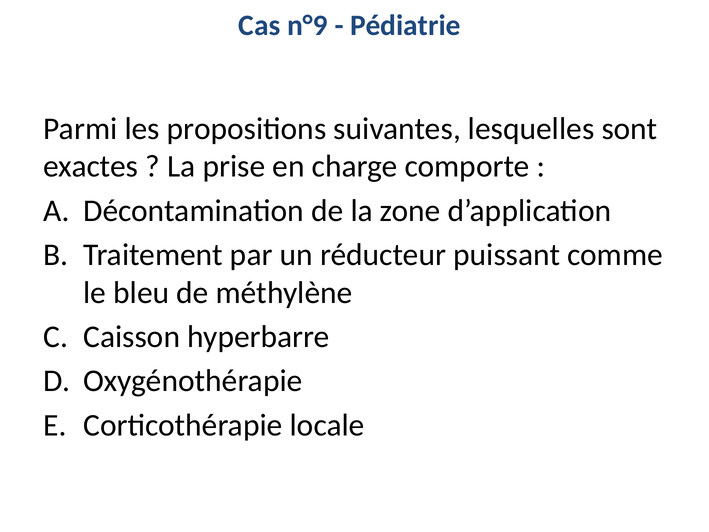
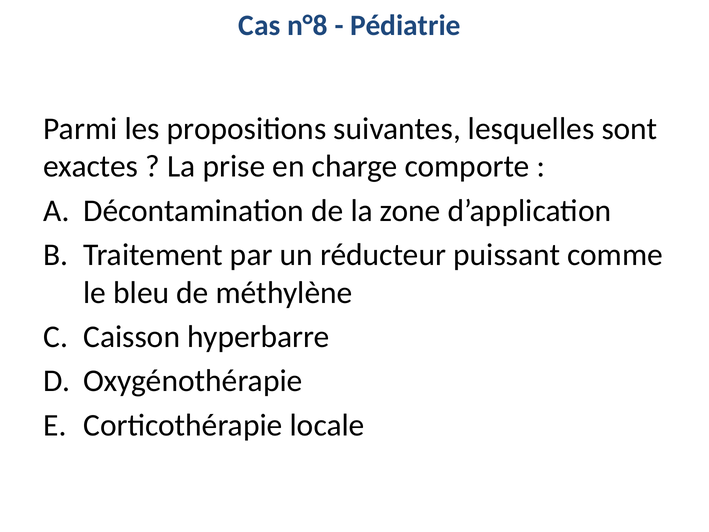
n°9: n°9 -> n°8
